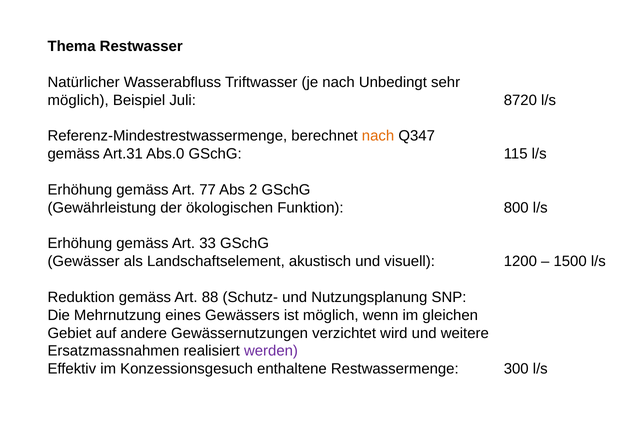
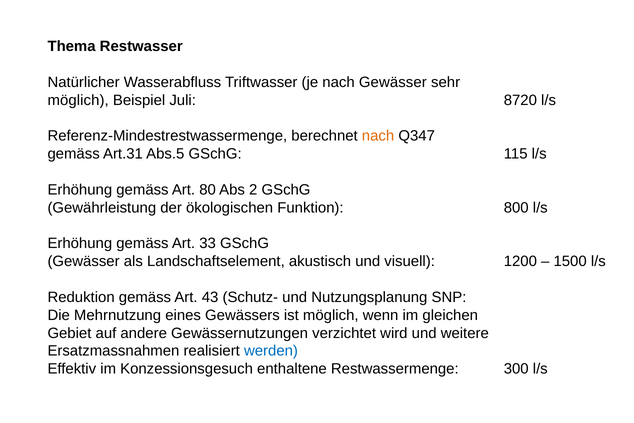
nach Unbedingt: Unbedingt -> Gewässer
Abs.0: Abs.0 -> Abs.5
77: 77 -> 80
88: 88 -> 43
werden colour: purple -> blue
